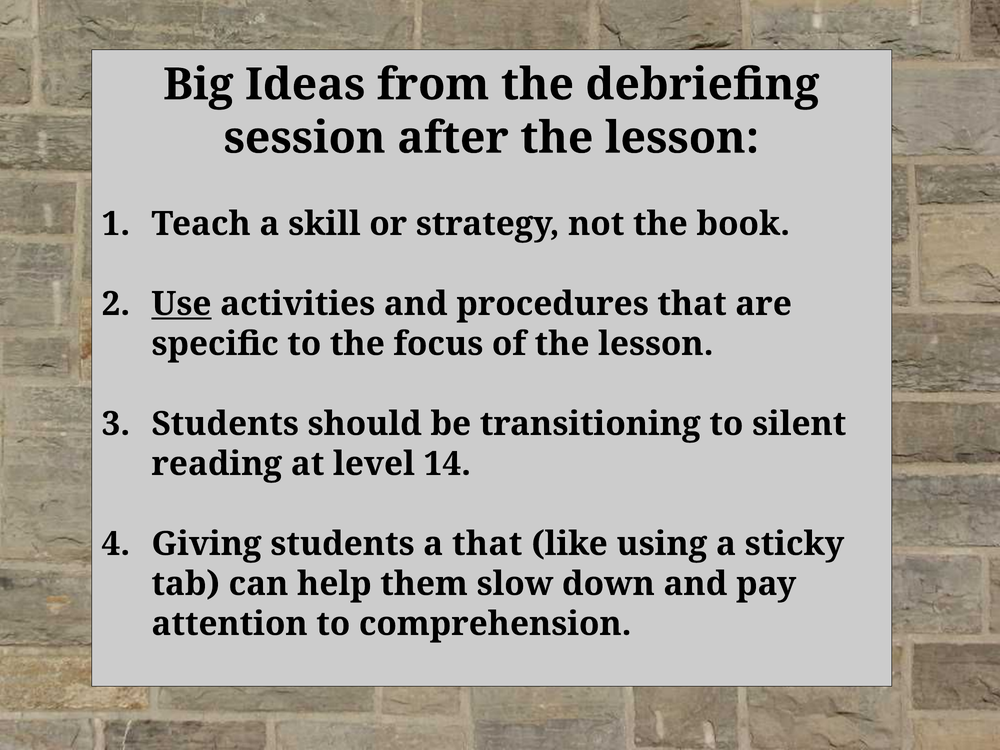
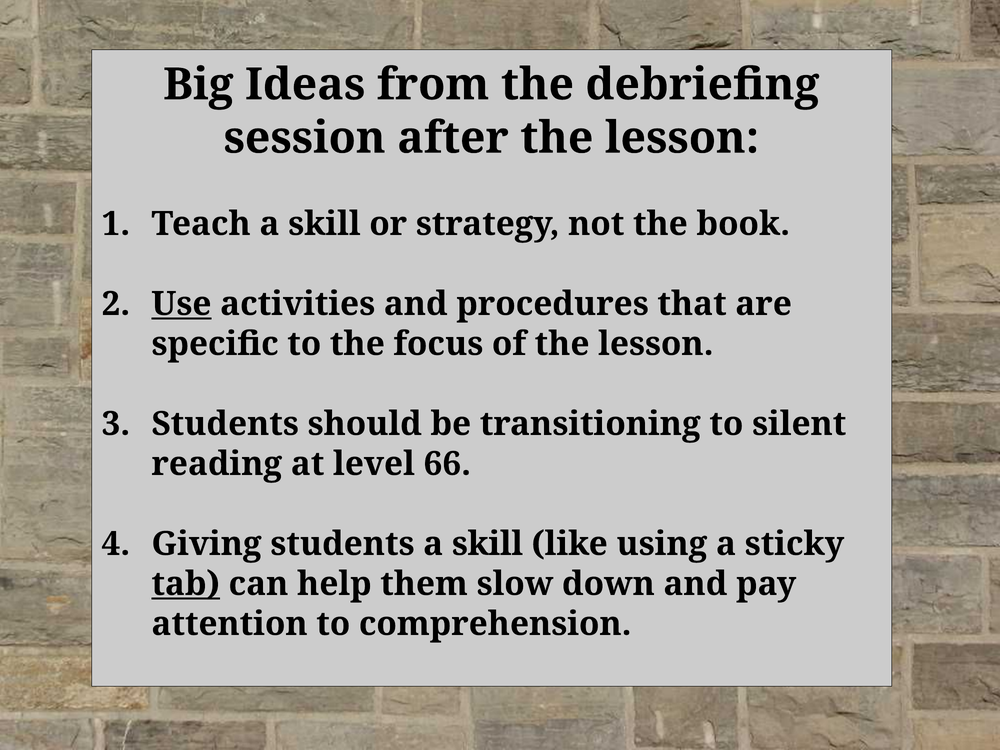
14: 14 -> 66
students a that: that -> skill
tab underline: none -> present
